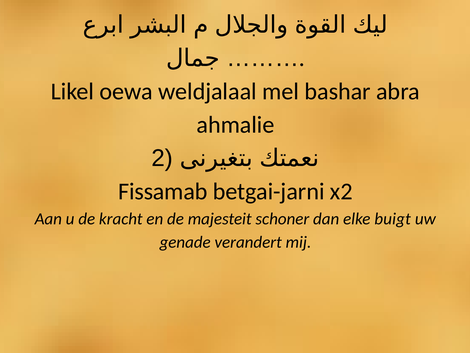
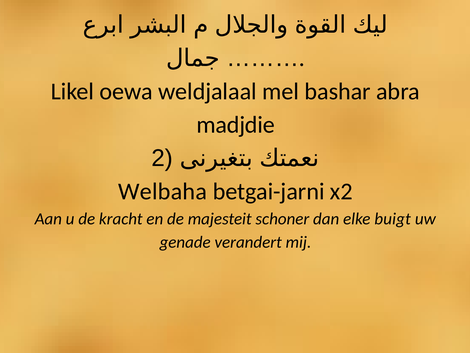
ahmalie: ahmalie -> madjdie
Fissamab: Fissamab -> Welbaha
